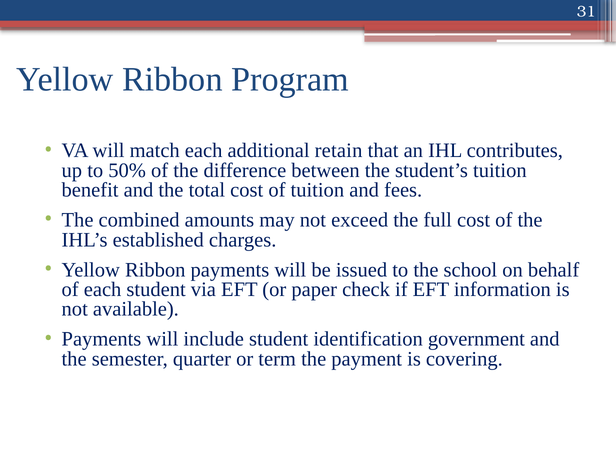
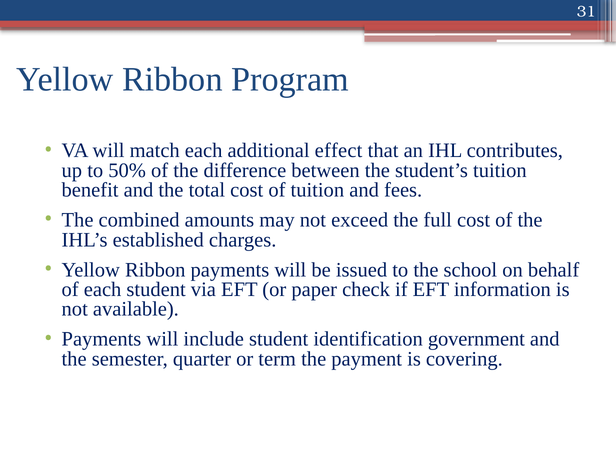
retain: retain -> effect
